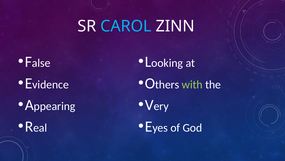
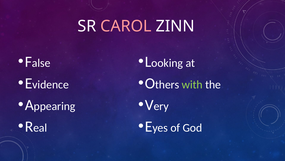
CAROL colour: light blue -> pink
